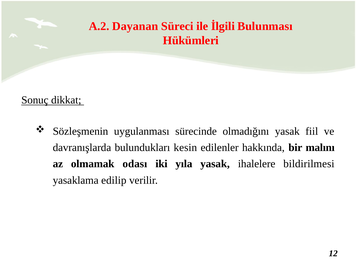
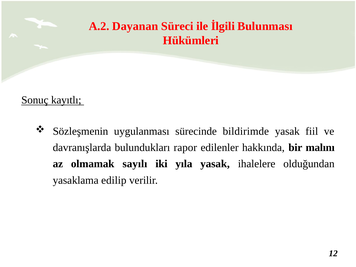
dikkat: dikkat -> kayıtlı
olmadığını: olmadığını -> bildirimde
kesin: kesin -> rapor
odası: odası -> sayılı
bildirilmesi: bildirilmesi -> olduğundan
